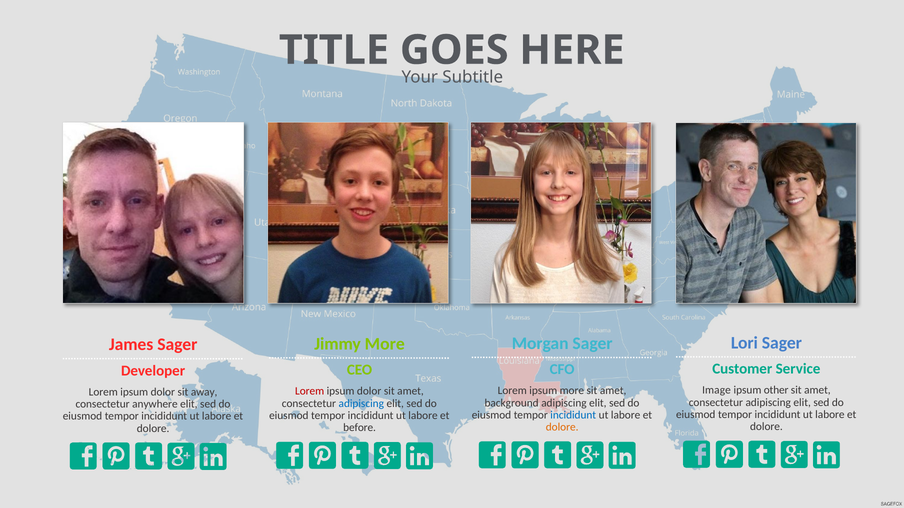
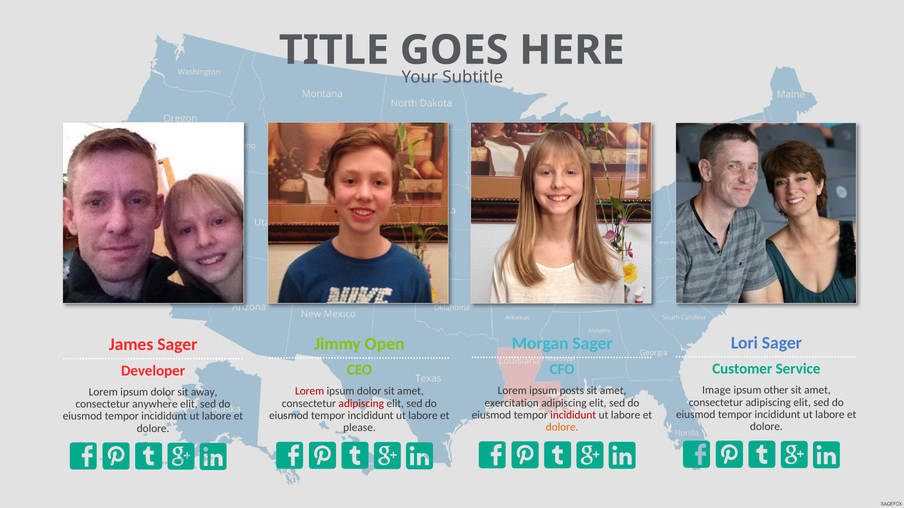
Jimmy More: More -> Open
ipsum more: more -> posts
background: background -> exercitation
adipiscing at (361, 404) colour: blue -> red
incididunt at (573, 415) colour: blue -> red
before: before -> please
